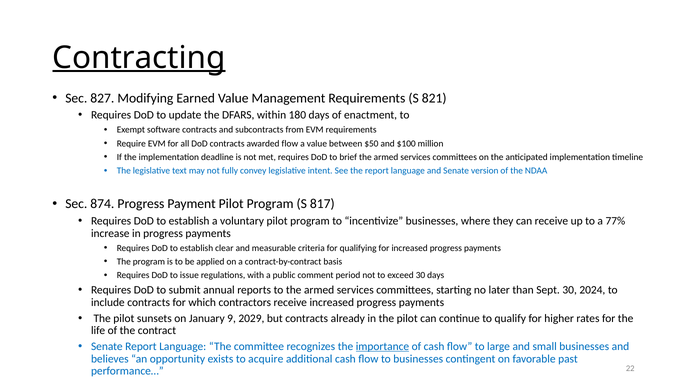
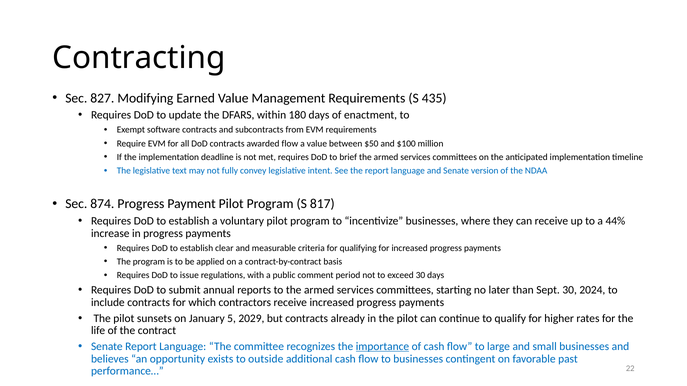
Contracting underline: present -> none
821: 821 -> 435
77%: 77% -> 44%
9: 9 -> 5
acquire: acquire -> outside
